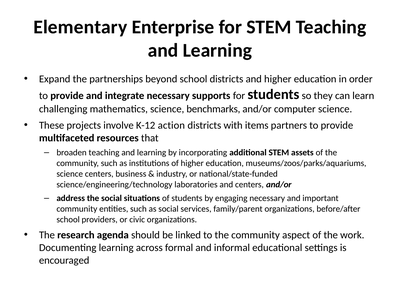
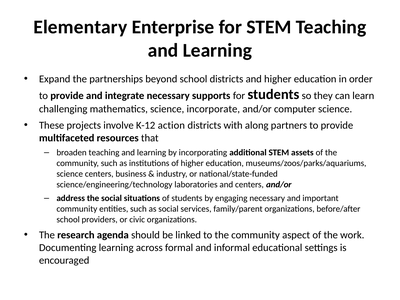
benchmarks: benchmarks -> incorporate
items: items -> along
